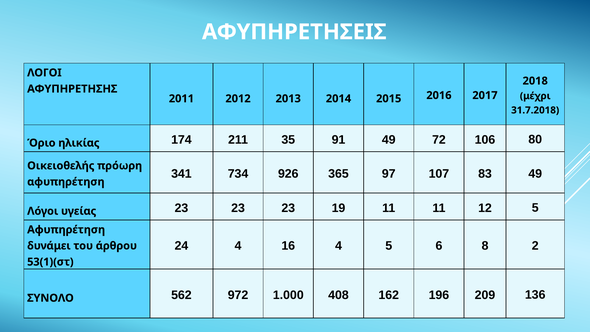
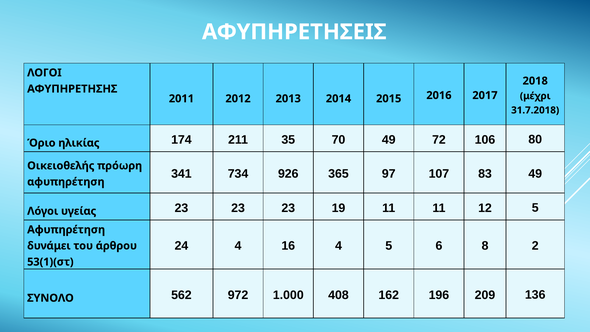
91: 91 -> 70
